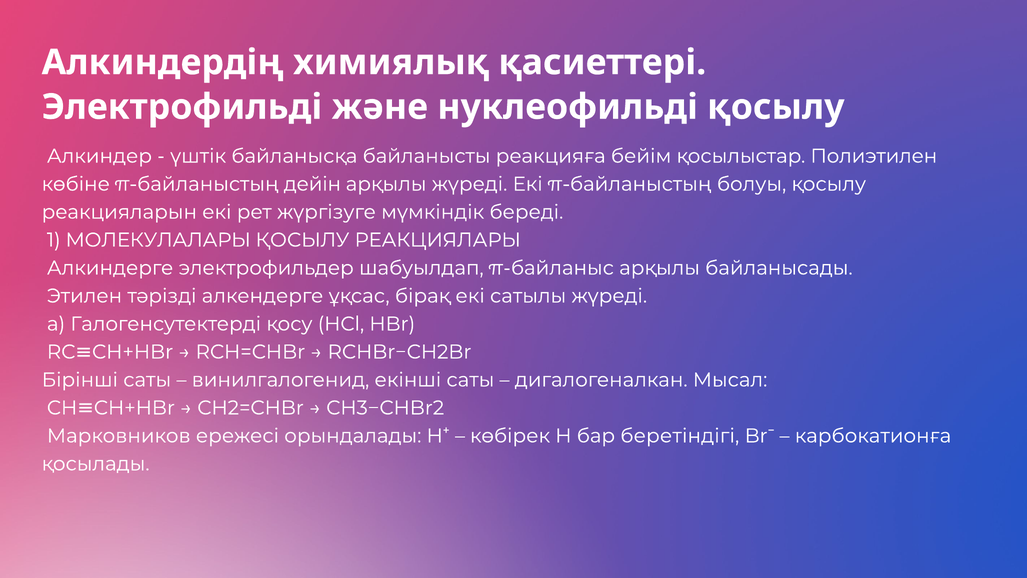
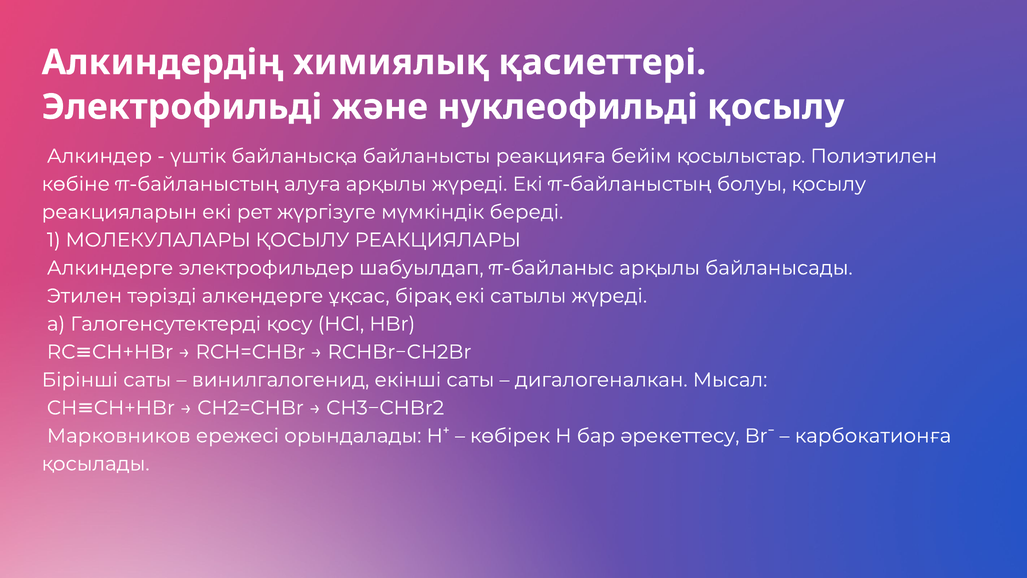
дейін: дейін -> алуға
беретіндігі: беретіндігі -> әрекеттесу
